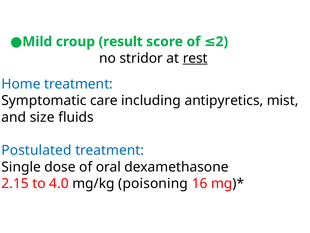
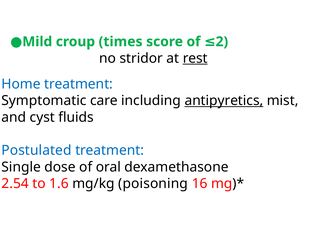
result: result -> times
antipyretics underline: none -> present
size: size -> cyst
2.15: 2.15 -> 2.54
4.0: 4.0 -> 1.6
